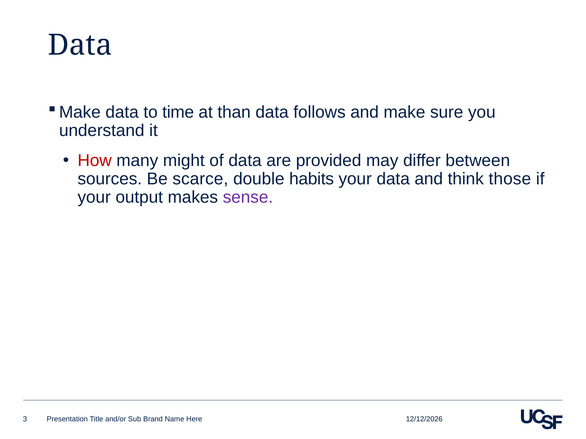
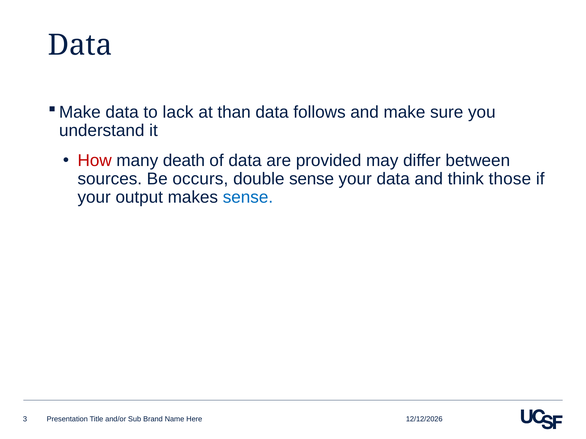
time: time -> lack
might: might -> death
scarce: scarce -> occurs
double habits: habits -> sense
sense at (248, 197) colour: purple -> blue
